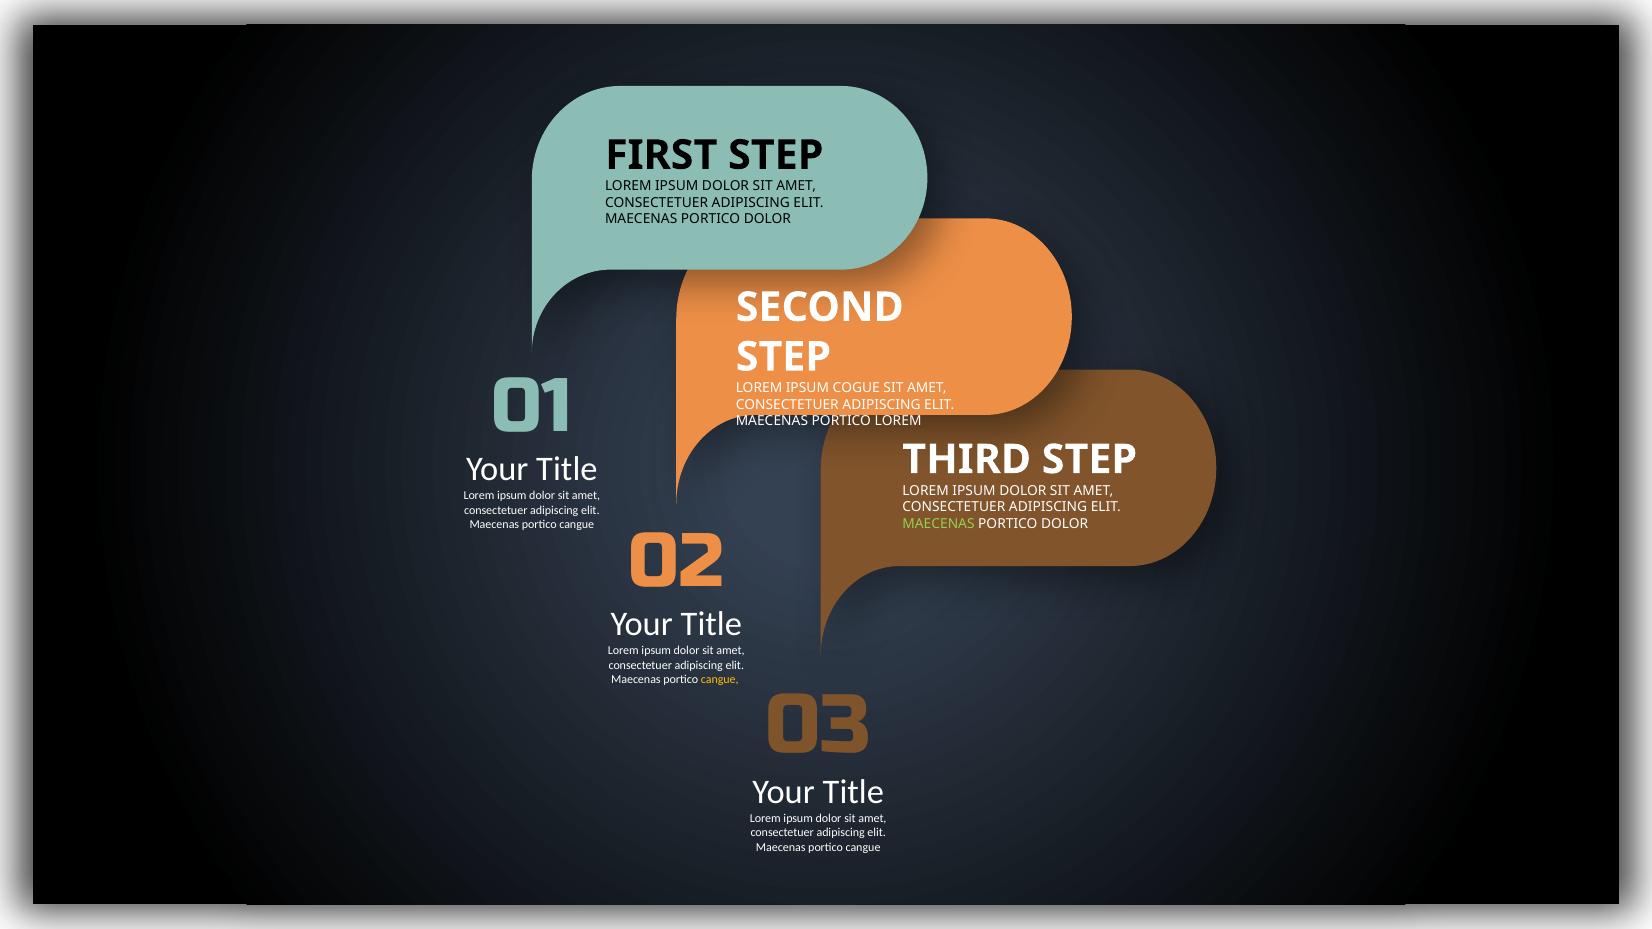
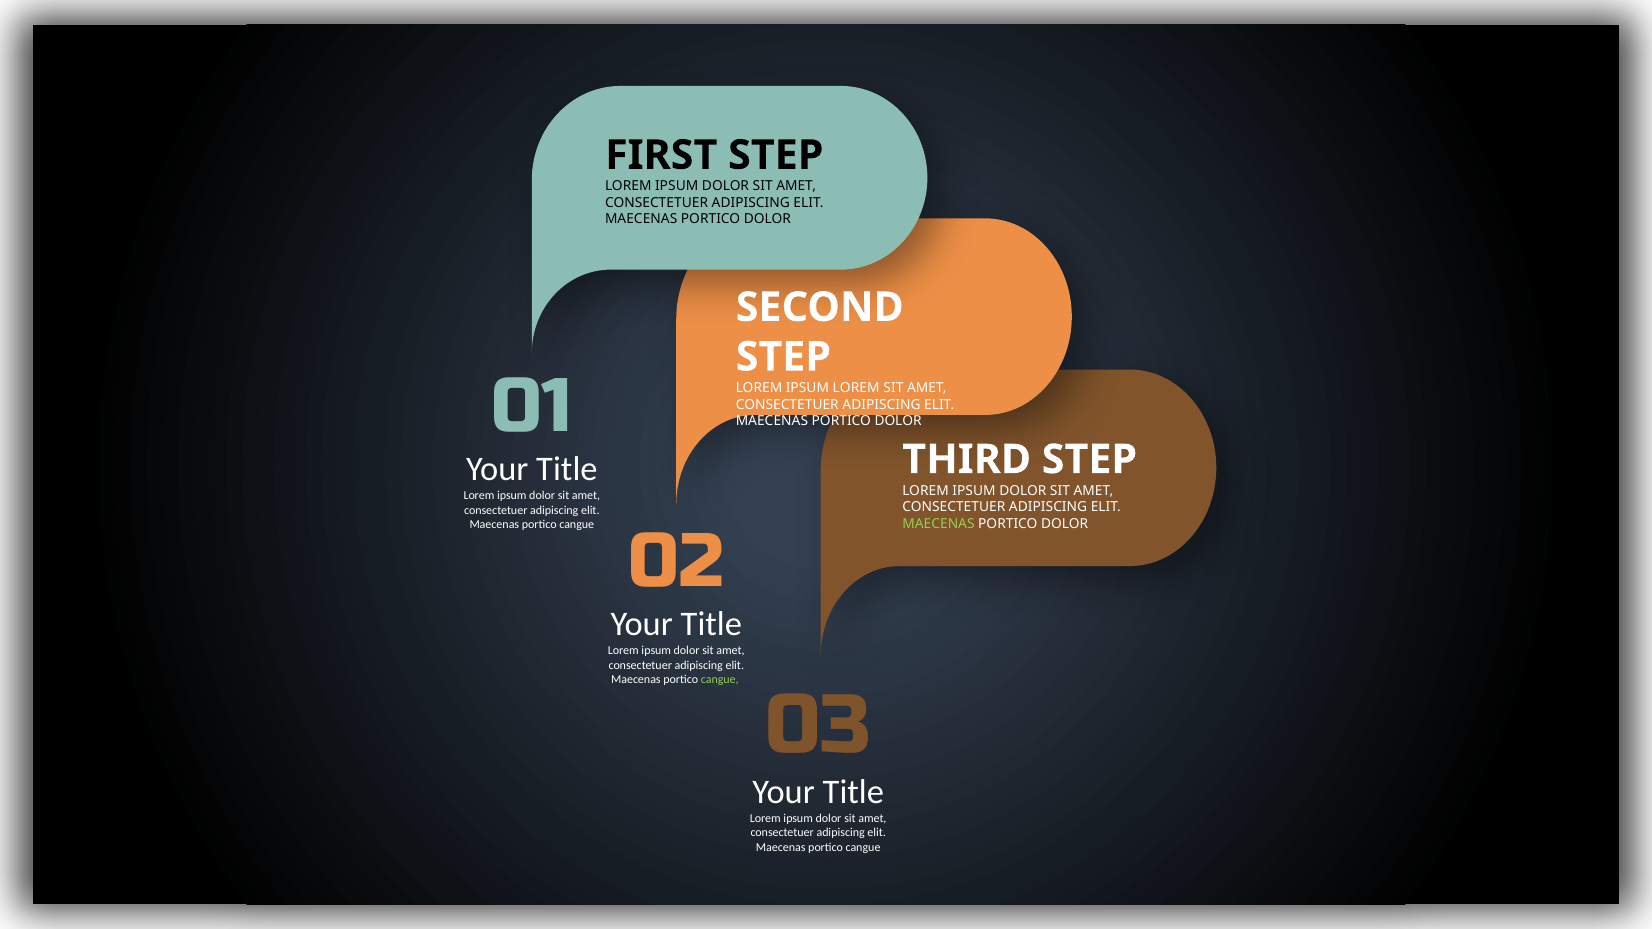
COGUE at (856, 388): COGUE -> LOREM
LOREM at (898, 421): LOREM -> DOLOR
cangue at (720, 680) colour: yellow -> light green
